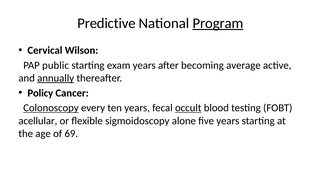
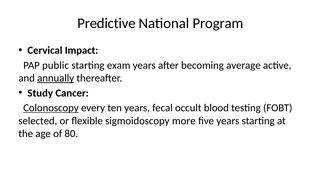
Program underline: present -> none
Wilson: Wilson -> Impact
Policy: Policy -> Study
occult underline: present -> none
acellular: acellular -> selected
alone: alone -> more
69: 69 -> 80
